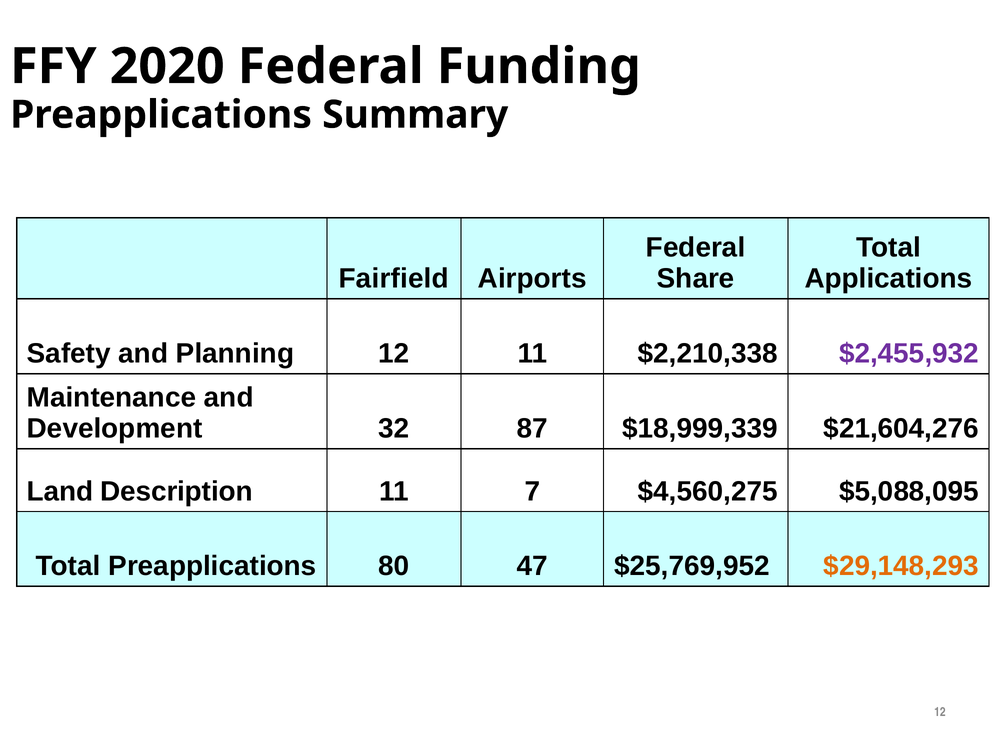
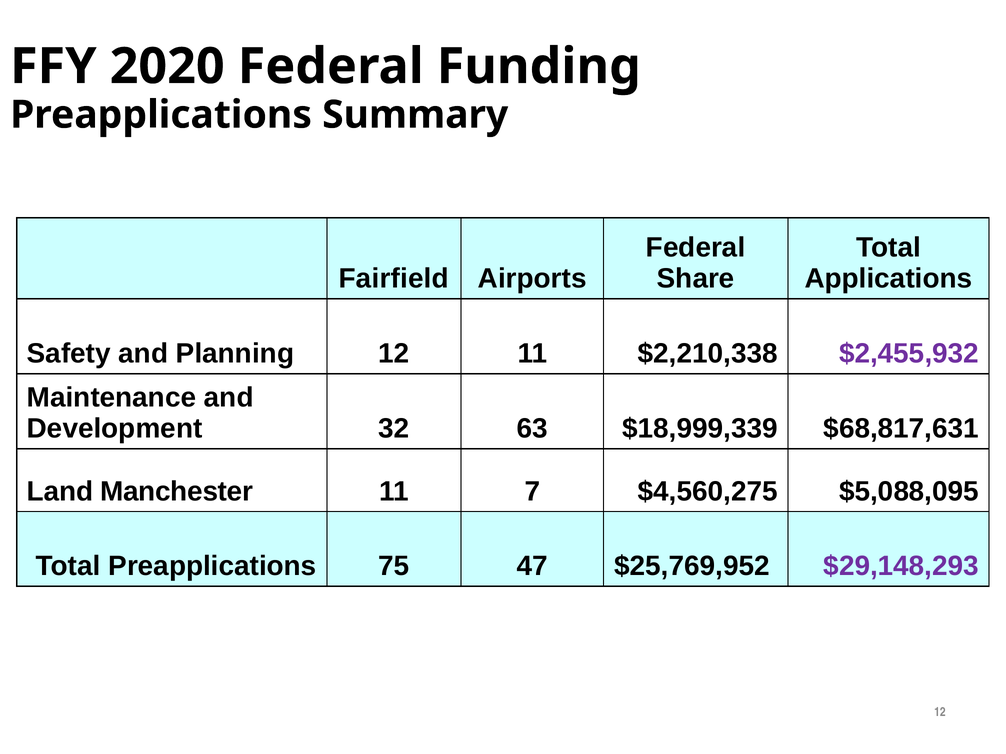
87: 87 -> 63
$21,604,276: $21,604,276 -> $68,817,631
Description: Description -> Manchester
80: 80 -> 75
$29,148,293 colour: orange -> purple
